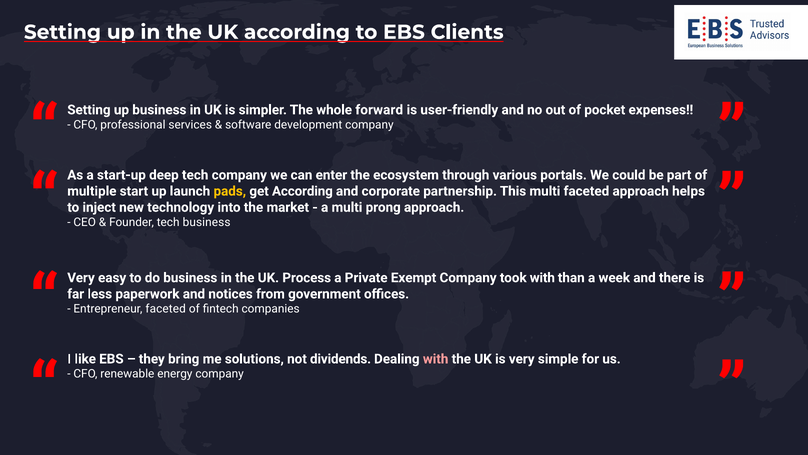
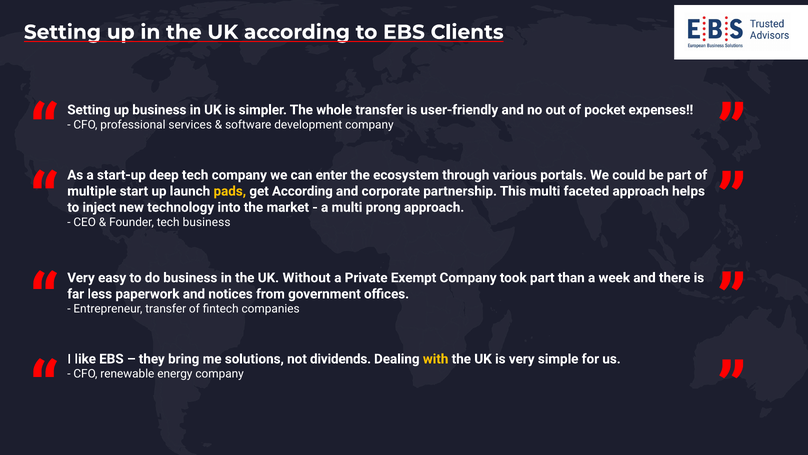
whole forward: forward -> transfer
Process: Process -> Without
took with: with -> part
Entrepreneur faceted: faceted -> transfer
with at (436, 359) colour: pink -> yellow
